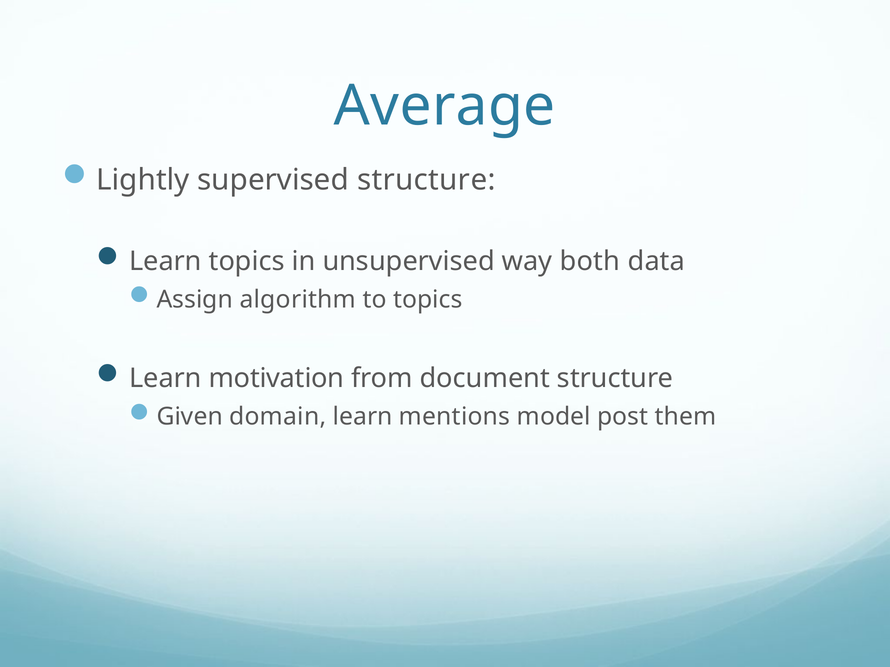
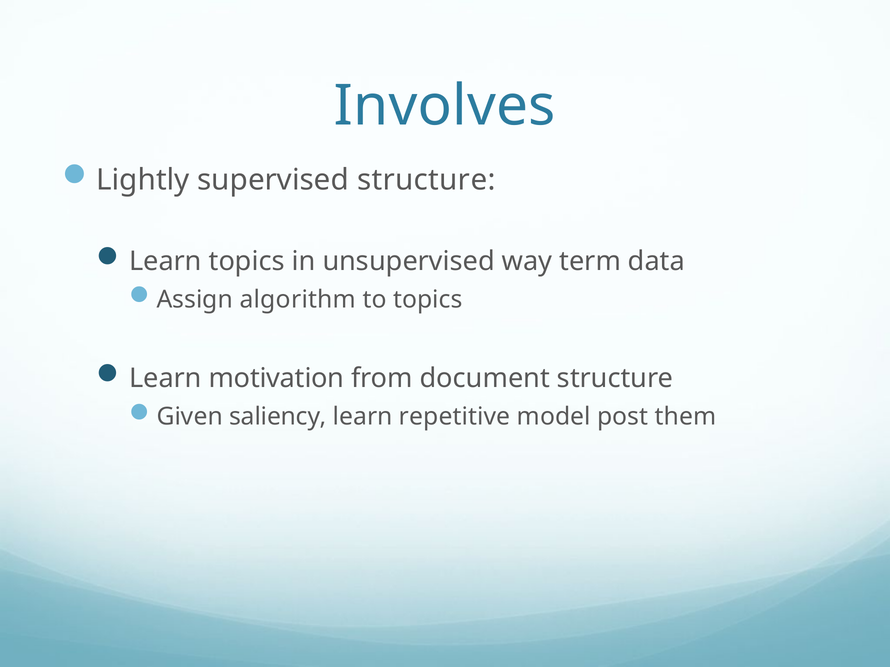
Average: Average -> Involves
both: both -> term
domain: domain -> saliency
mentions: mentions -> repetitive
